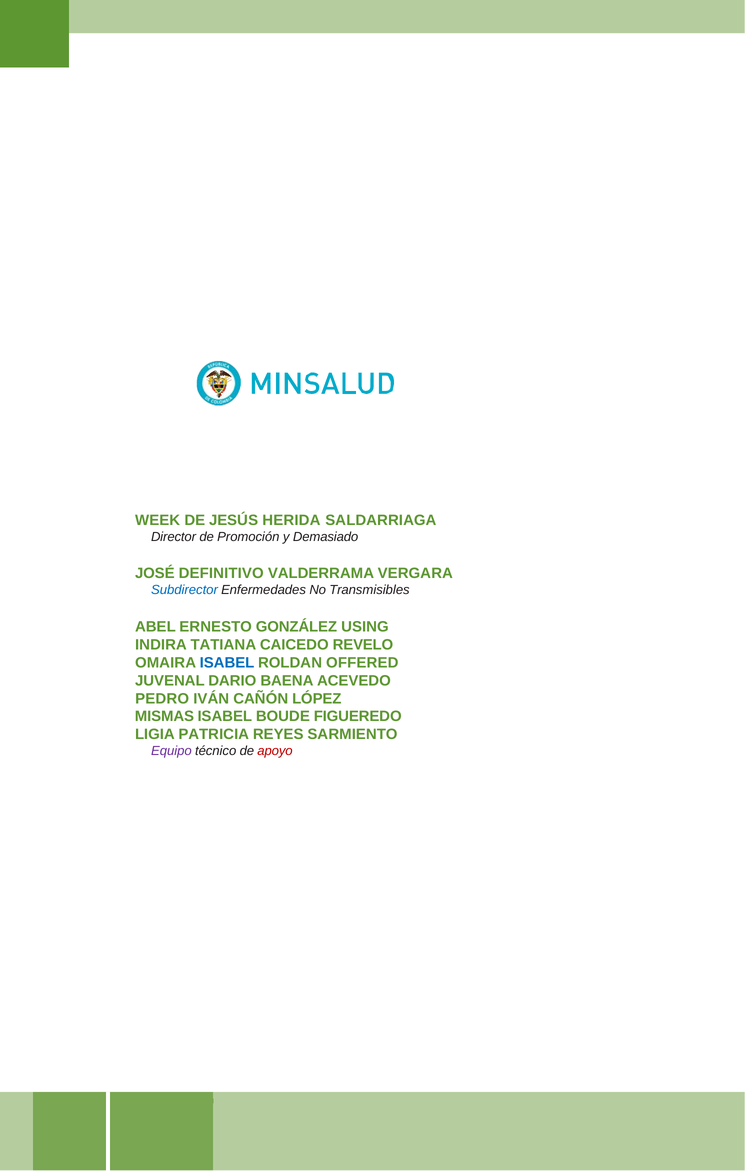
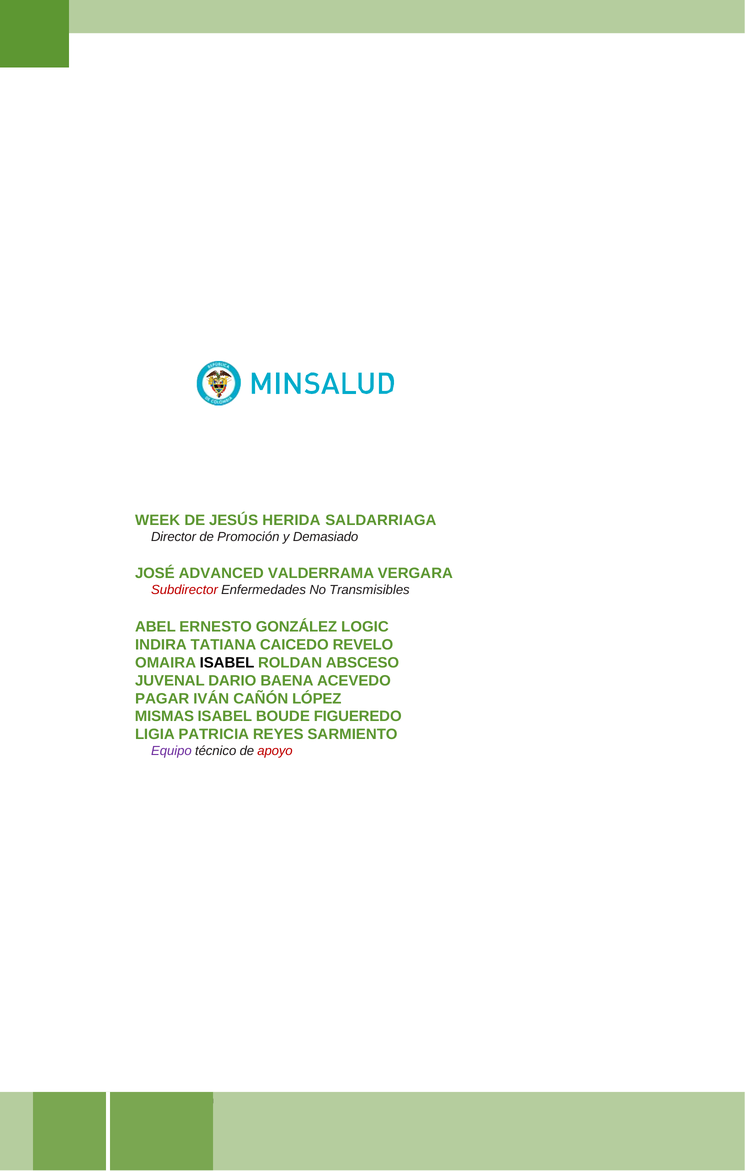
DEFINITIVO: DEFINITIVO -> ADVANCED
Subdirector colour: blue -> red
USING: USING -> LOGIC
ISABEL at (227, 663) colour: blue -> black
OFFERED: OFFERED -> ABSCESO
PEDRO: PEDRO -> PAGAR
